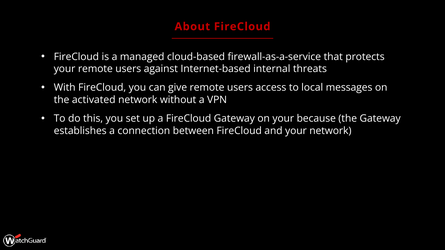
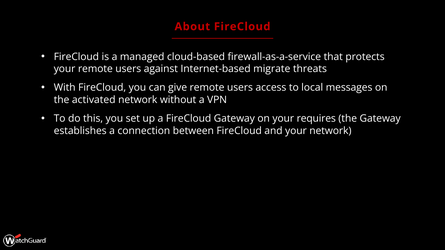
internal: internal -> migrate
because: because -> requires
